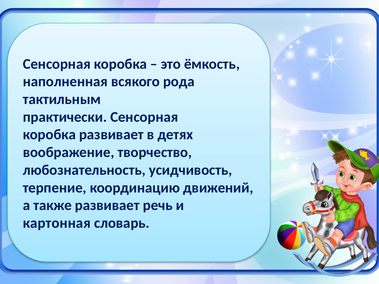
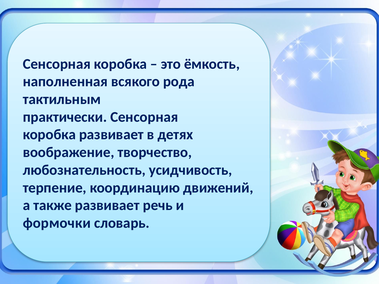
картонная: картонная -> формочки
